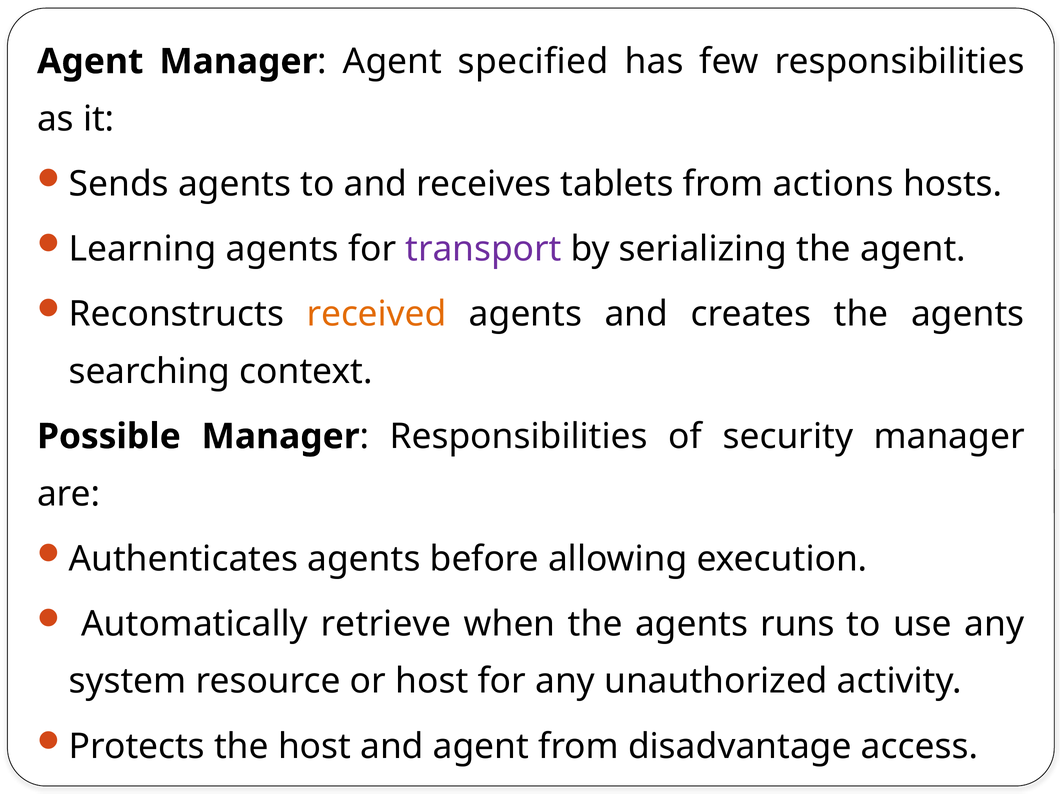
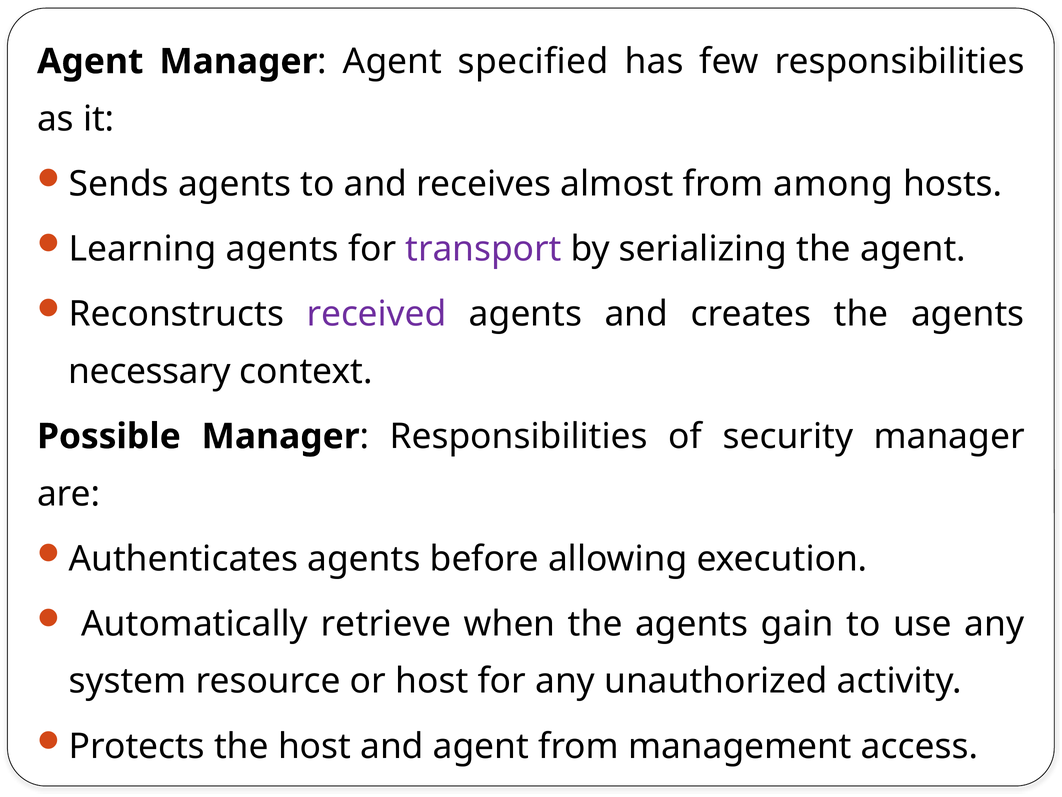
tablets: tablets -> almost
actions: actions -> among
received colour: orange -> purple
searching: searching -> necessary
runs: runs -> gain
disadvantage: disadvantage -> management
